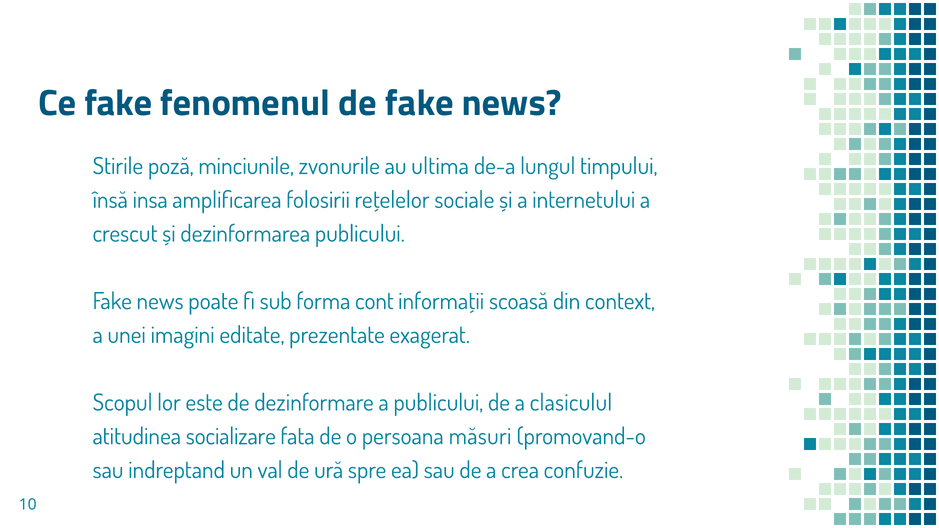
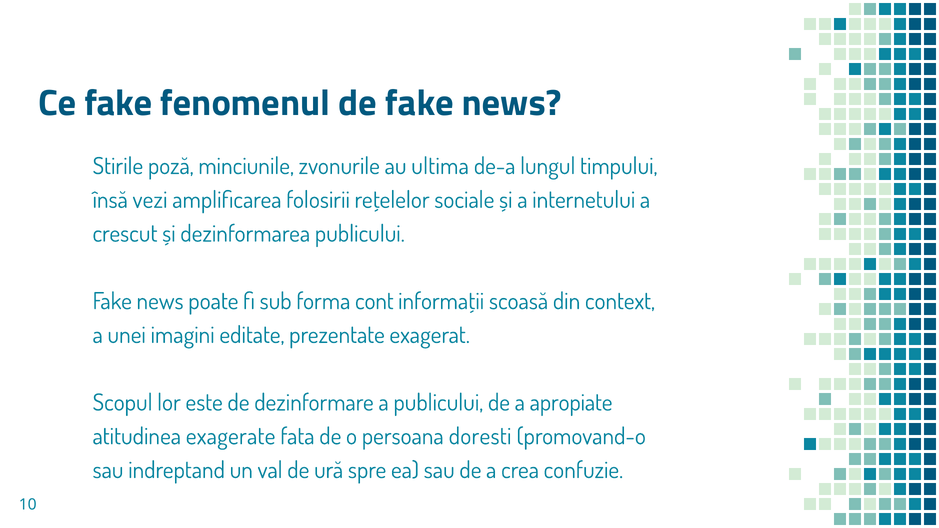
insa: insa -> vezi
clasiculul: clasiculul -> apropiate
socializare: socializare -> exagerate
măsuri: măsuri -> doresti
